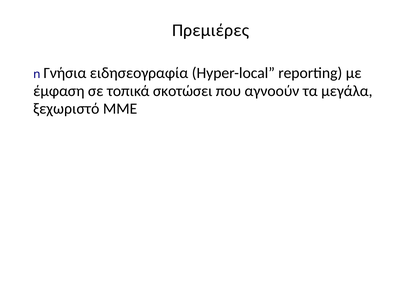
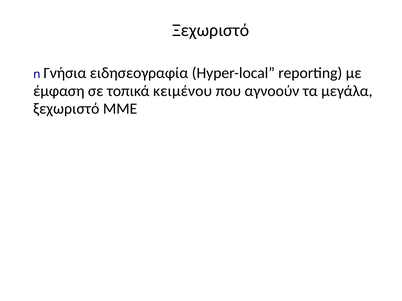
Πρεμιέρες at (211, 30): Πρεμιέρες -> Ξεχωριστό
σκοτώσει: σκοτώσει -> κειμένου
